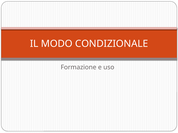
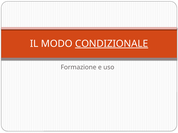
CONDIZIONALE underline: none -> present
